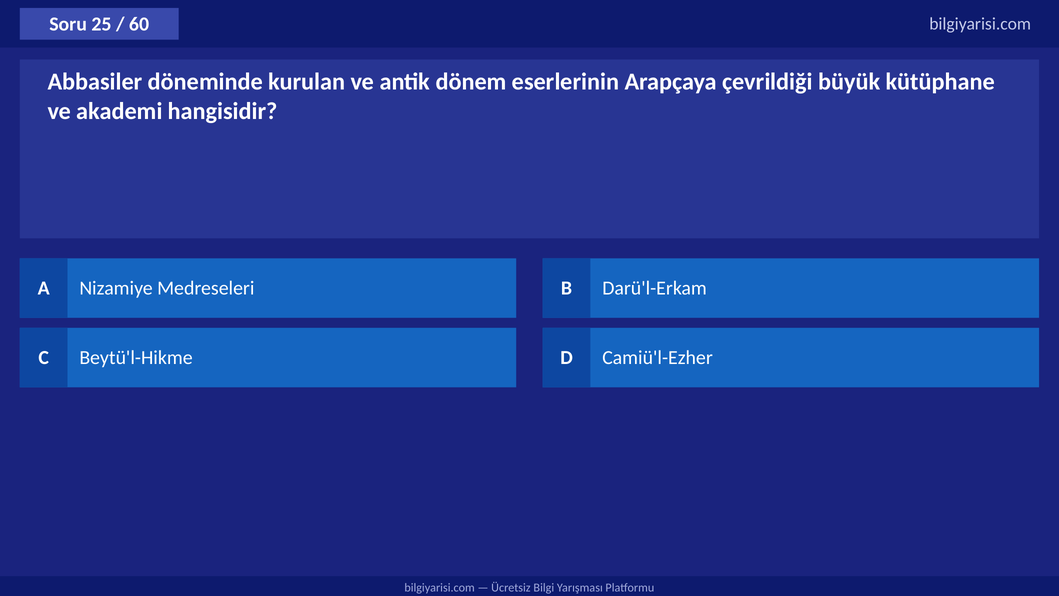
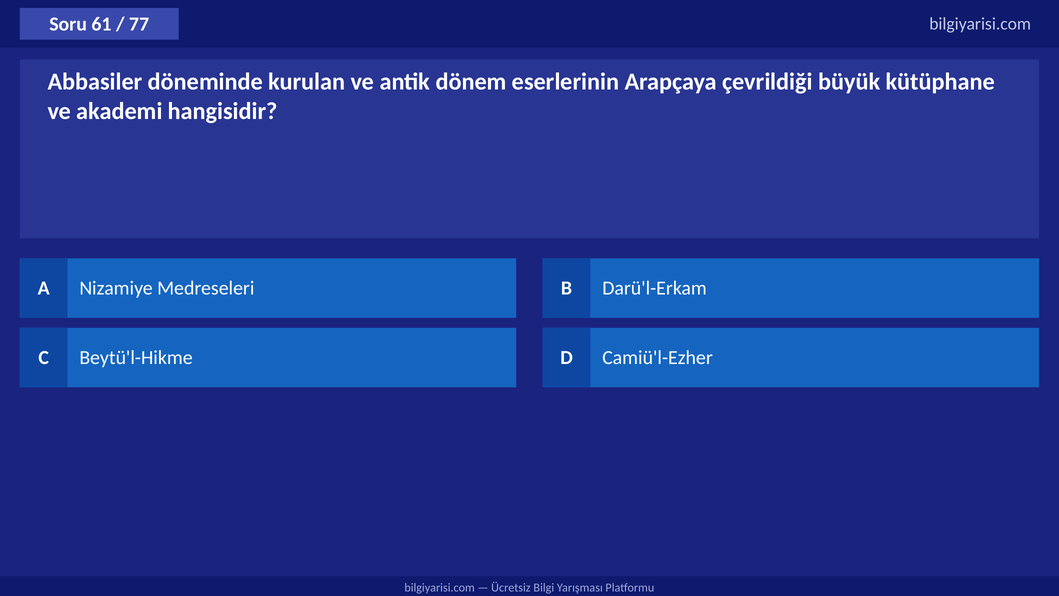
25: 25 -> 61
60: 60 -> 77
